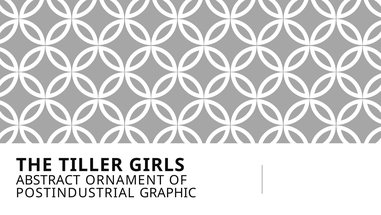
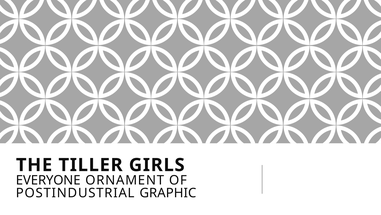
ABSTRACT: ABSTRACT -> EVERYONE
